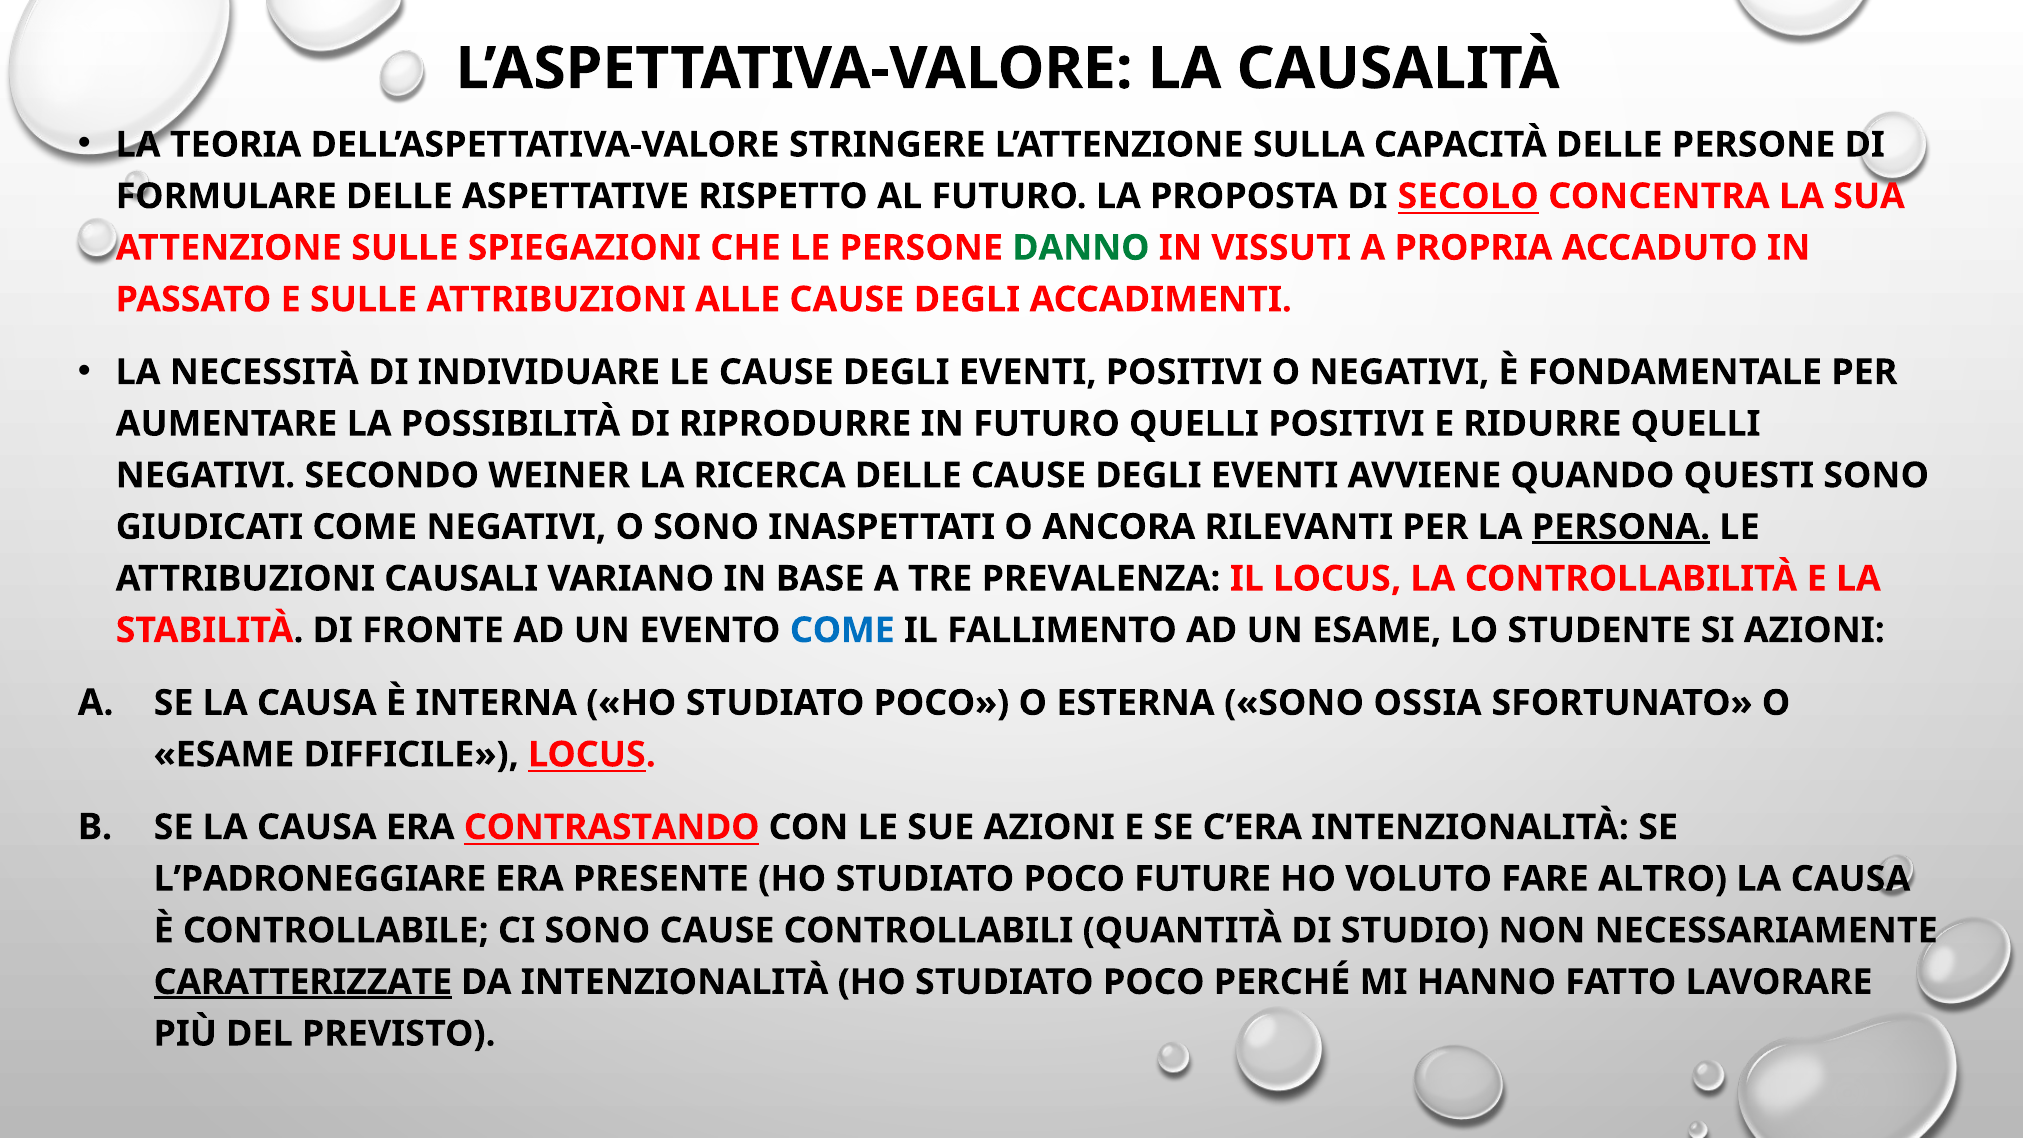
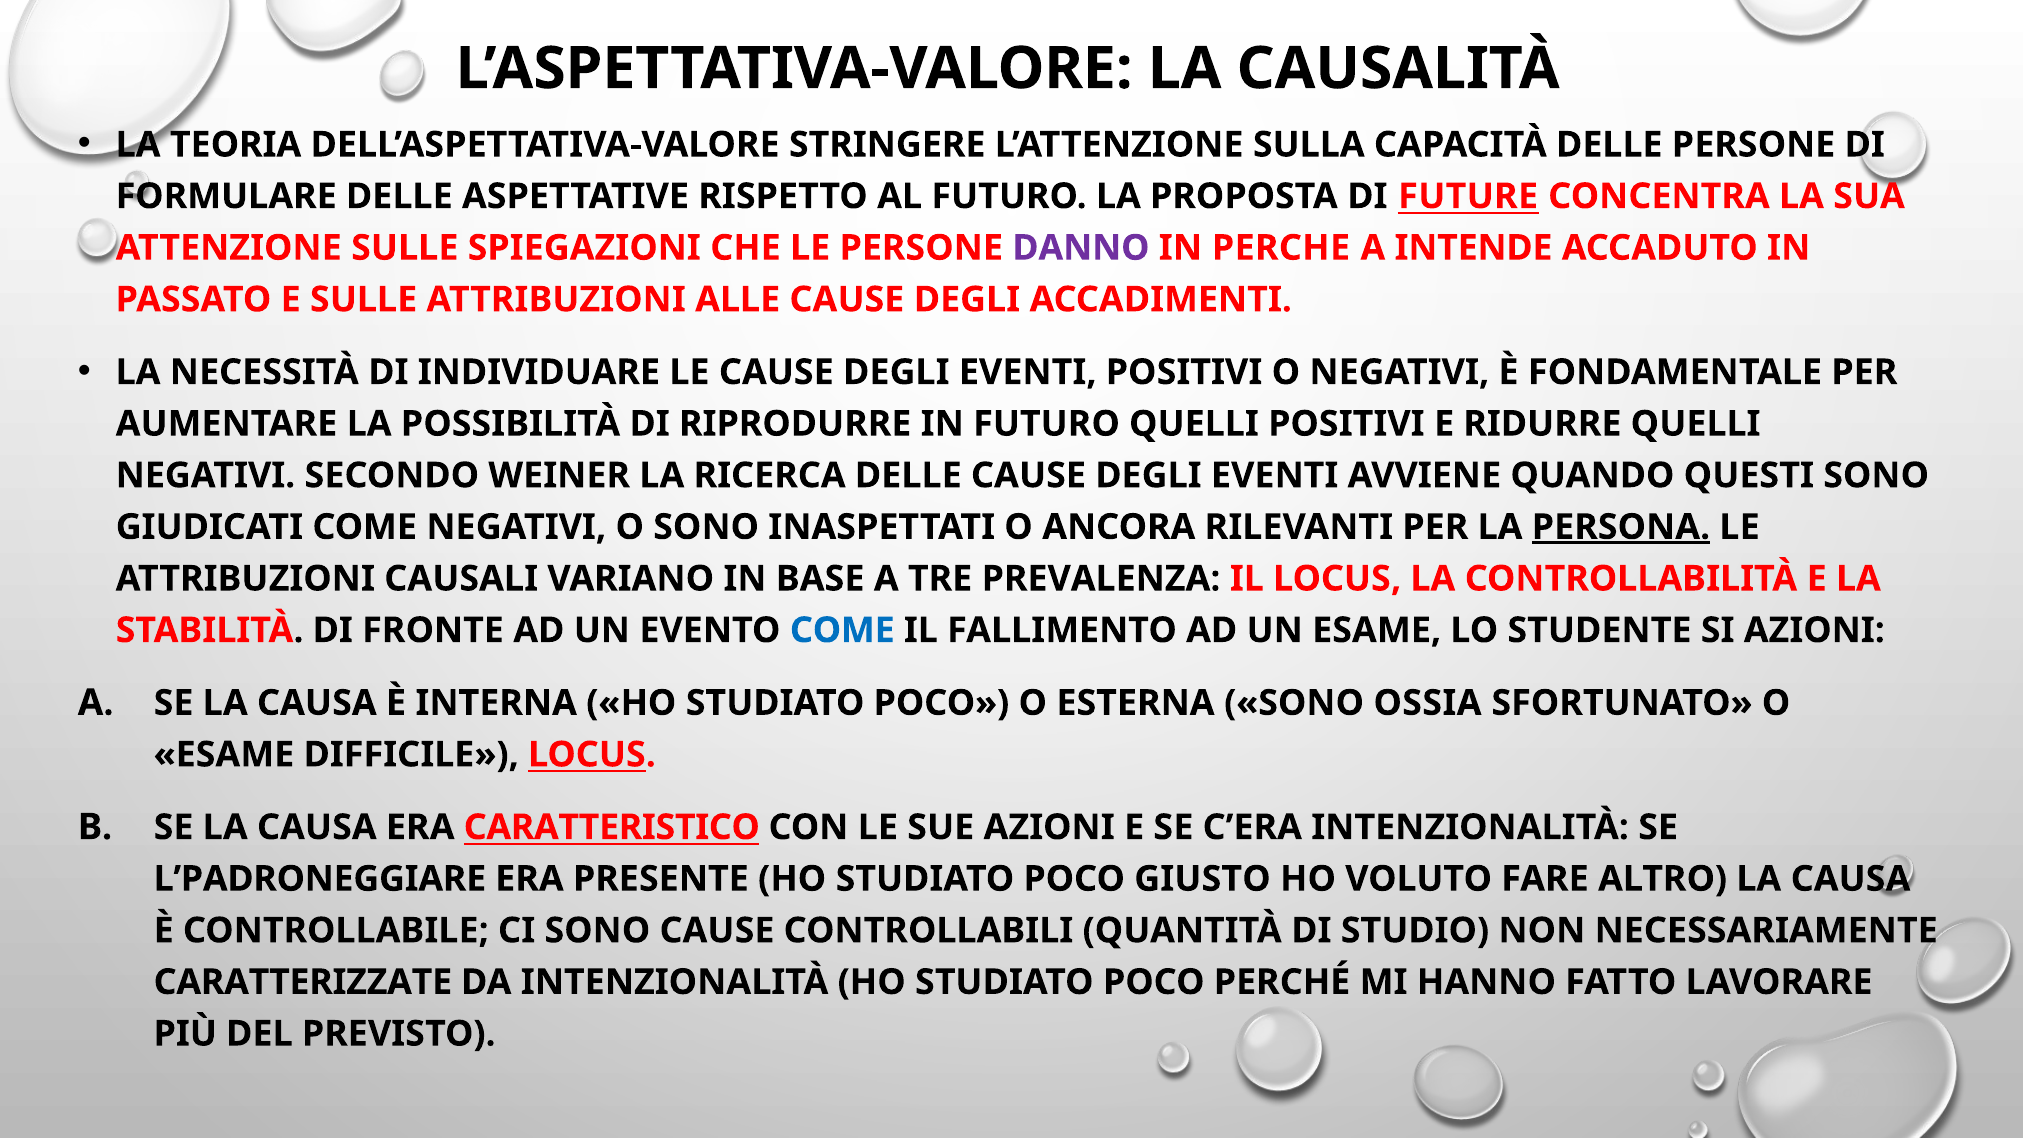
SECOLO: SECOLO -> FUTURE
DANNO colour: green -> purple
VISSUTI: VISSUTI -> PERCHE
PROPRIA: PROPRIA -> INTENDE
CONTRASTANDO: CONTRASTANDO -> CARATTERISTICO
FUTURE: FUTURE -> GIUSTO
CARATTERIZZATE underline: present -> none
